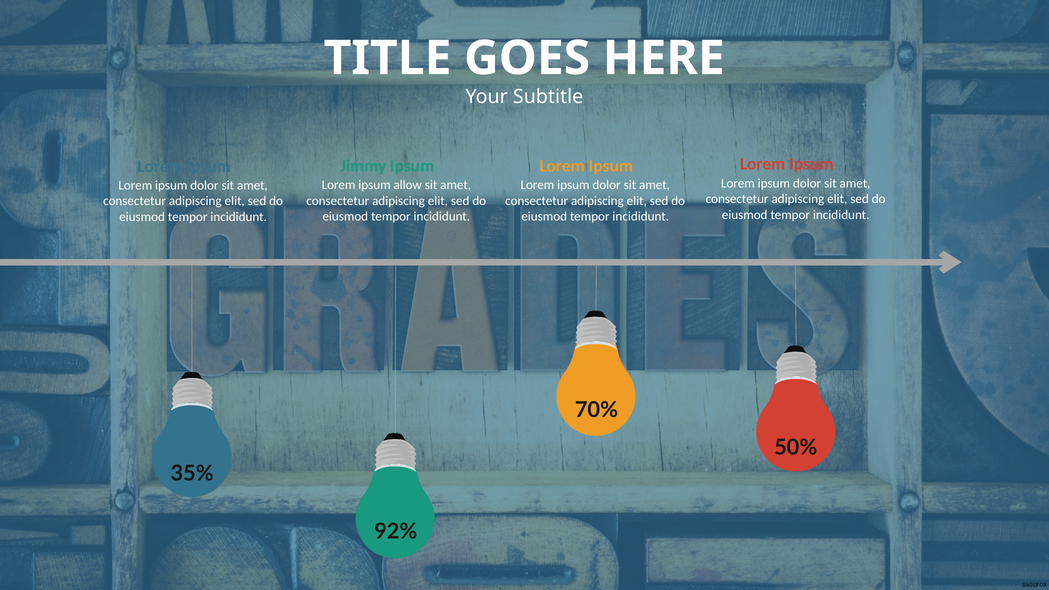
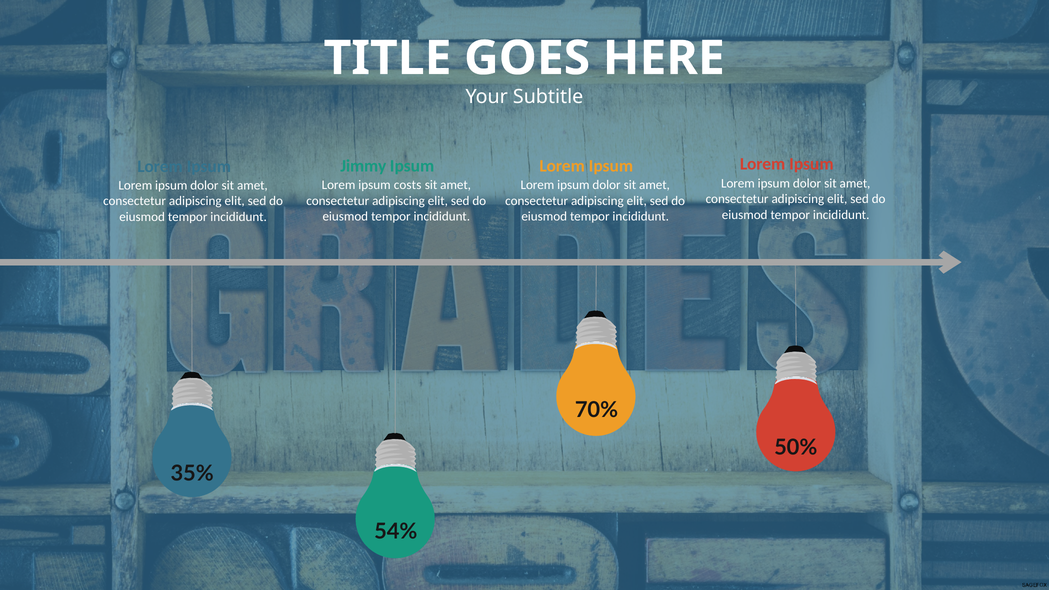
allow: allow -> costs
92%: 92% -> 54%
